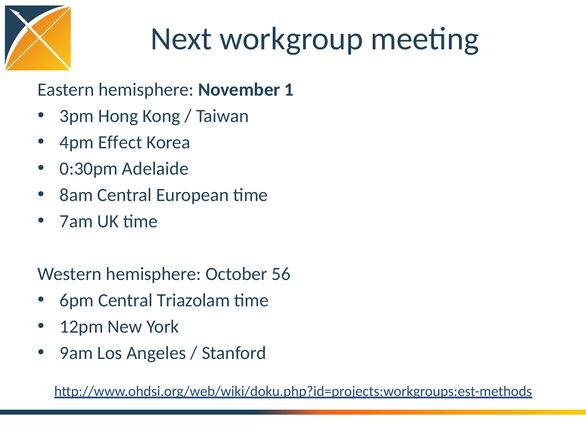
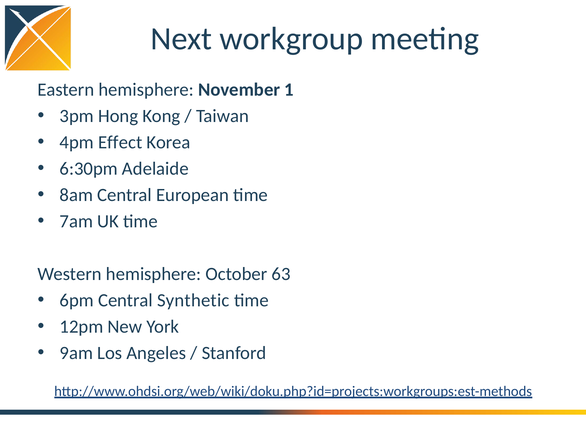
0:30pm: 0:30pm -> 6:30pm
56: 56 -> 63
Triazolam: Triazolam -> Synthetic
